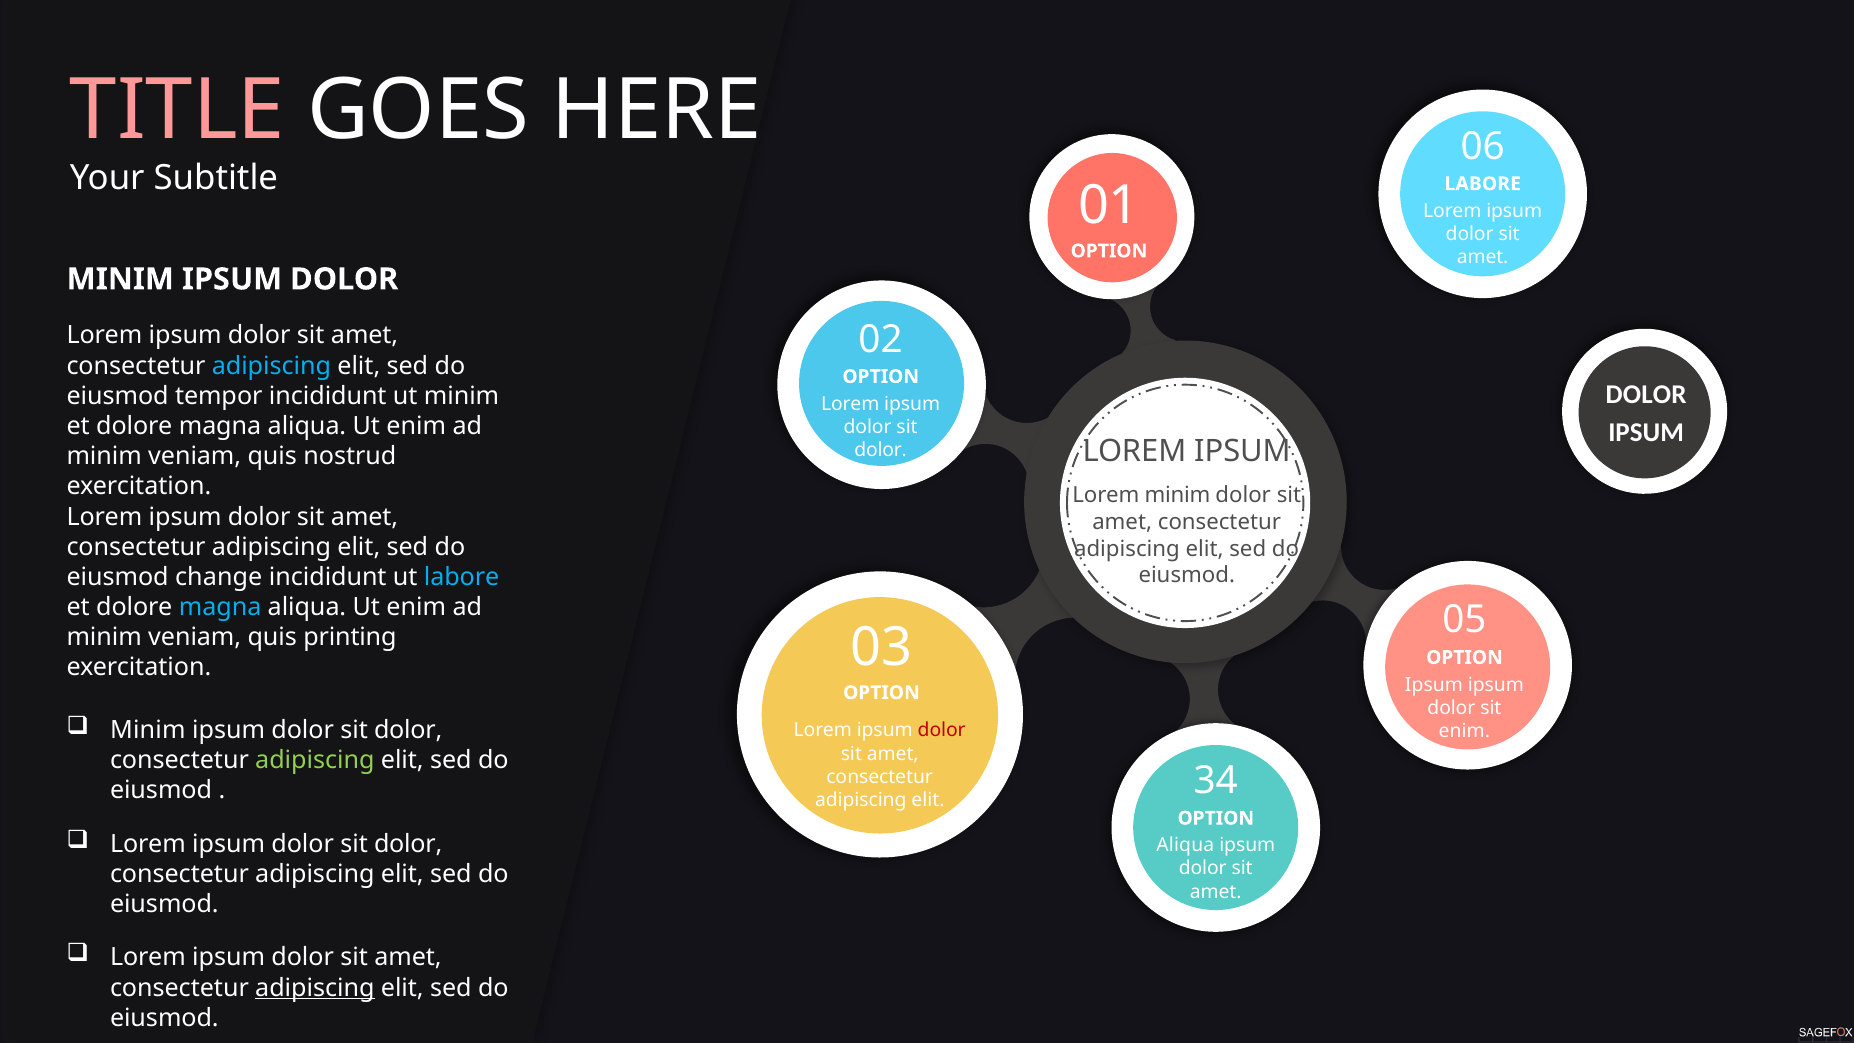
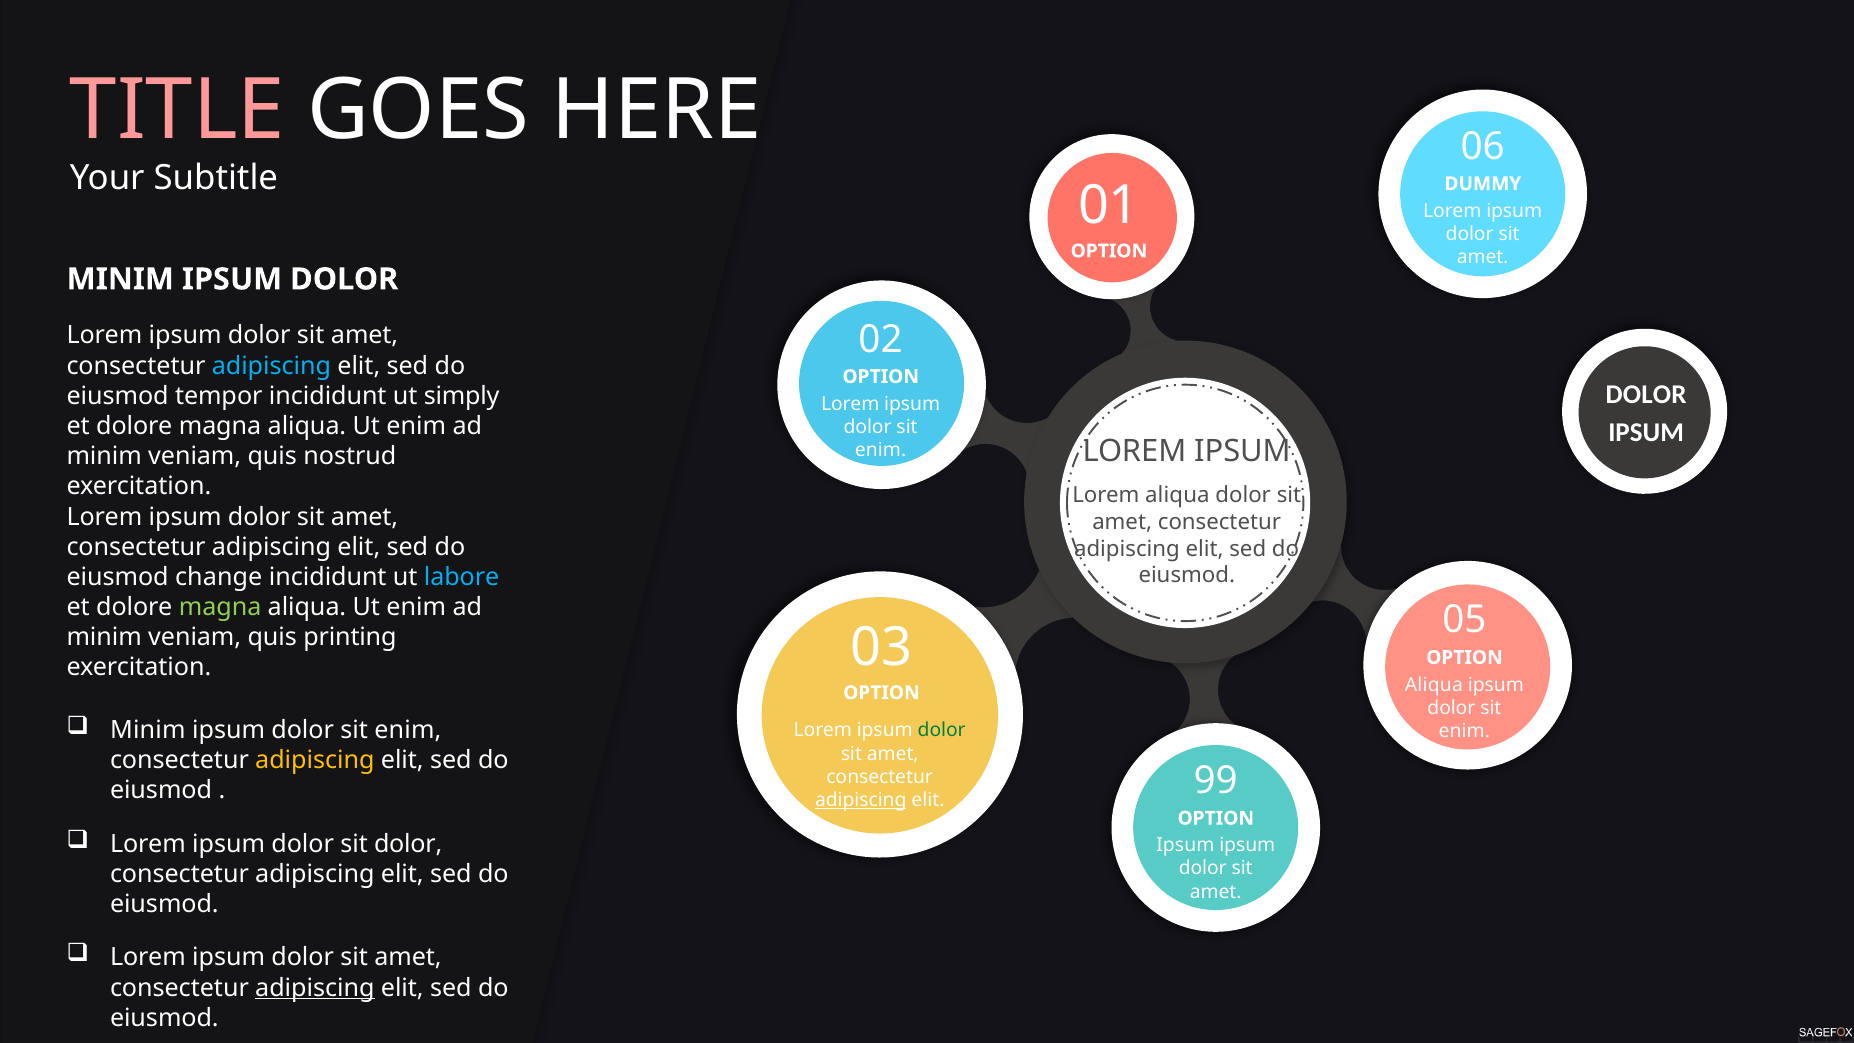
LABORE at (1483, 184): LABORE -> DUMMY
ut minim: minim -> simply
dolor at (881, 450): dolor -> enim
Lorem minim: minim -> aliqua
magna at (220, 607) colour: light blue -> light green
Ipsum at (1434, 685): Ipsum -> Aliqua
dolor at (408, 730): dolor -> enim
dolor at (942, 731) colour: red -> green
adipiscing at (315, 760) colour: light green -> yellow
adipiscing at (861, 800) underline: none -> present
34: 34 -> 99
Aliqua at (1185, 845): Aliqua -> Ipsum
